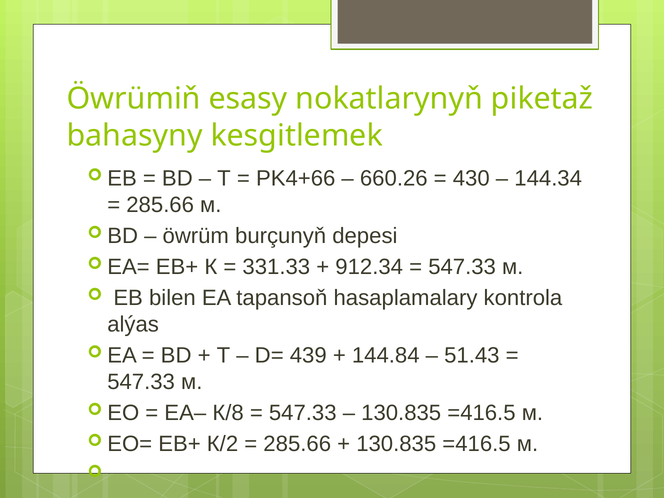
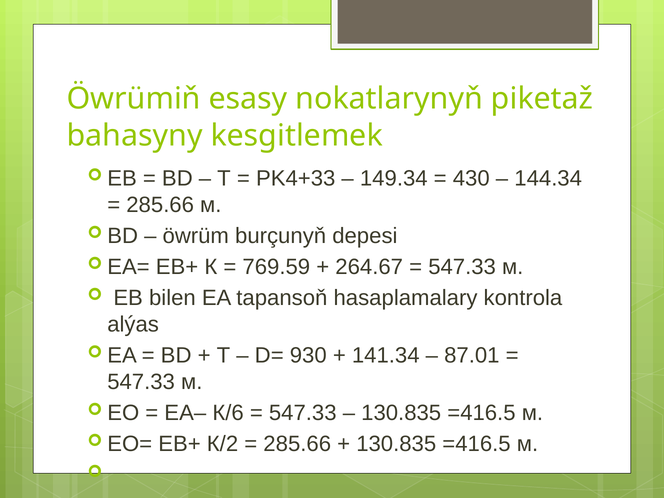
PK4+66: PK4+66 -> PK4+33
660.26: 660.26 -> 149.34
331.33: 331.33 -> 769.59
912.34: 912.34 -> 264.67
439: 439 -> 930
144.84: 144.84 -> 141.34
51.43: 51.43 -> 87.01
К/8: К/8 -> К/6
